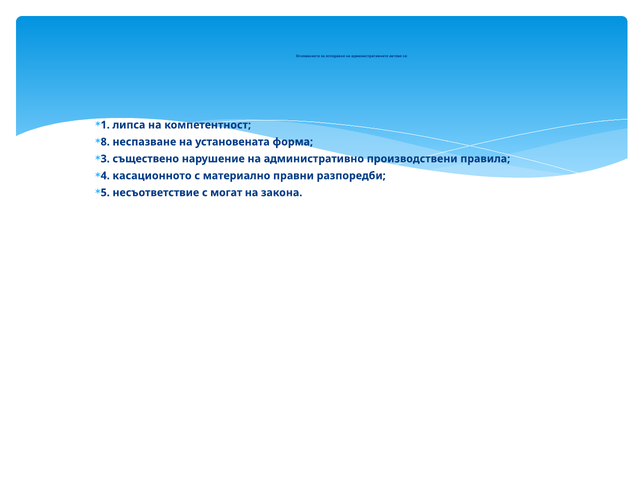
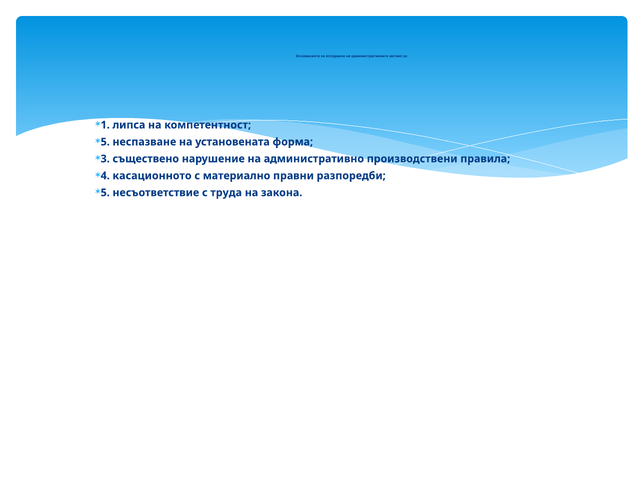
8 at (105, 142): 8 -> 5
могат: могат -> труда
